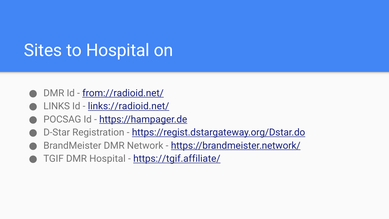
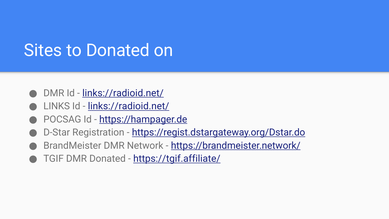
to Hospital: Hospital -> Donated
from://radioid.net/ at (123, 93): from://radioid.net/ -> links://radioid.net/
DMR Hospital: Hospital -> Donated
